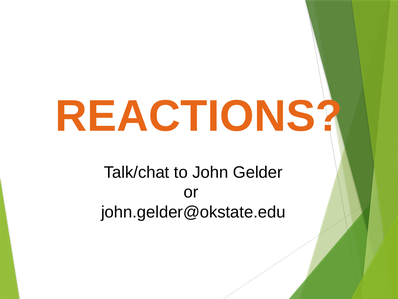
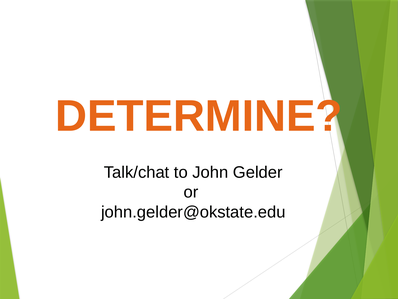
REACTIONS: REACTIONS -> DETERMINE
